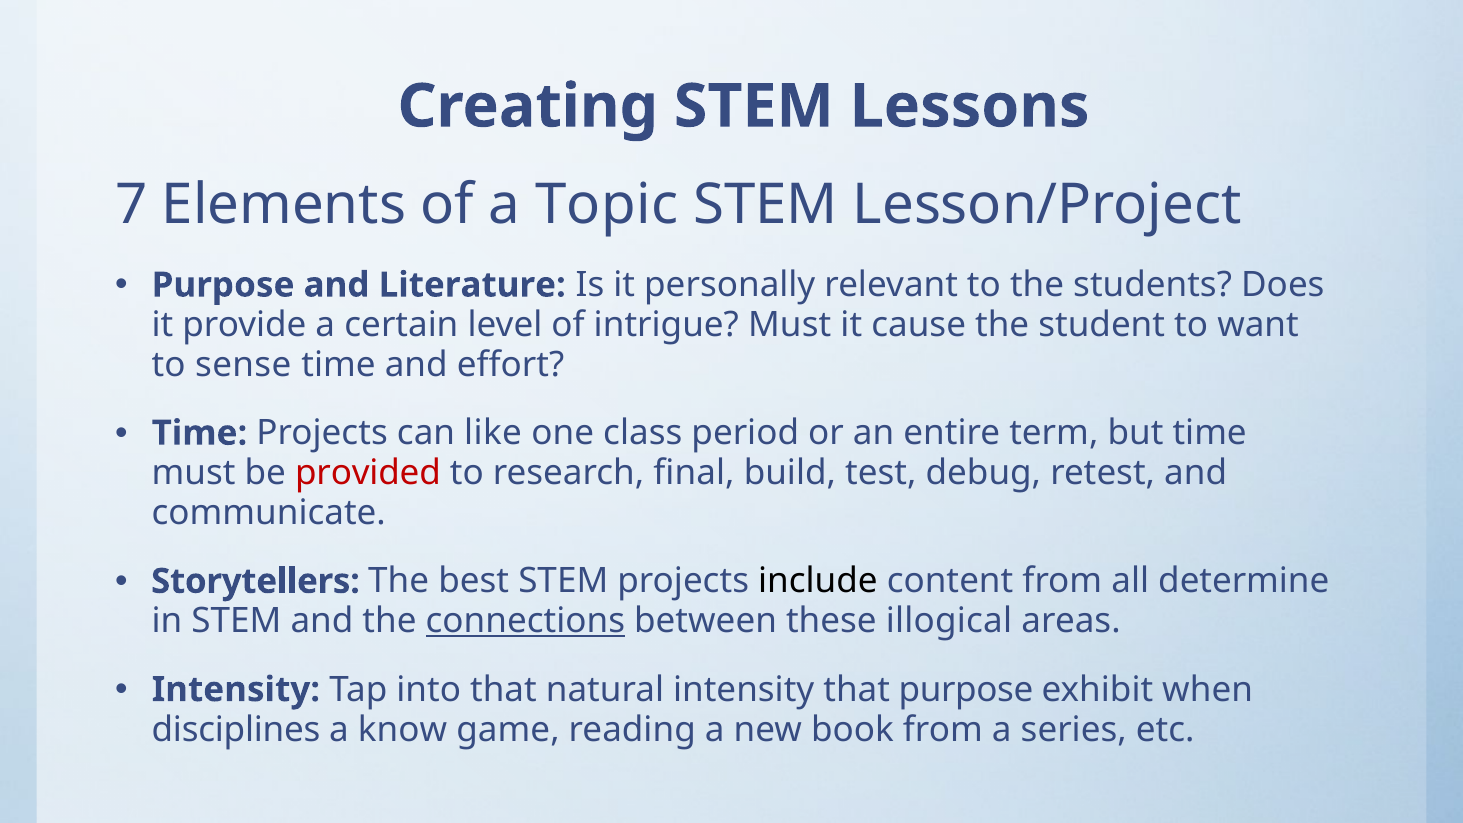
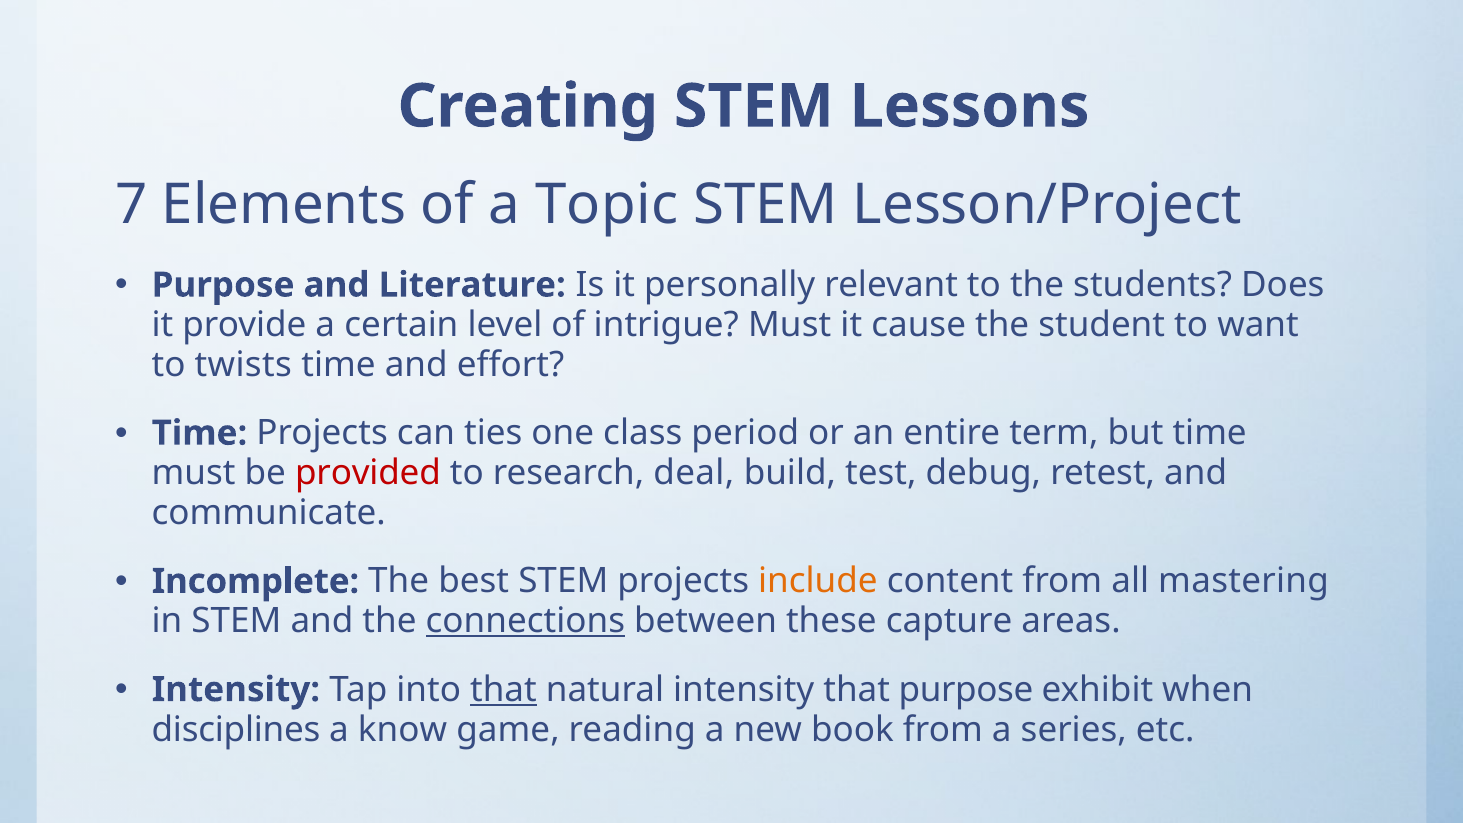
sense: sense -> twists
like: like -> ties
final: final -> deal
Storytellers: Storytellers -> Incomplete
include colour: black -> orange
determine: determine -> mastering
illogical: illogical -> capture
that at (503, 690) underline: none -> present
